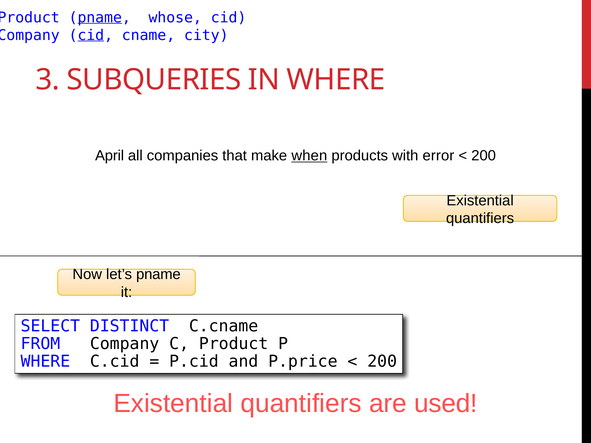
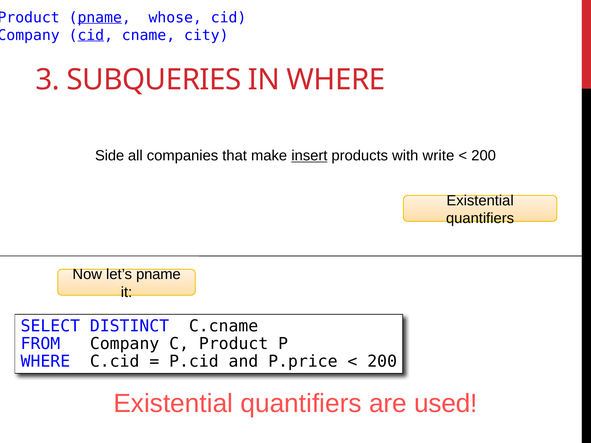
April: April -> Side
when: when -> insert
error: error -> write
